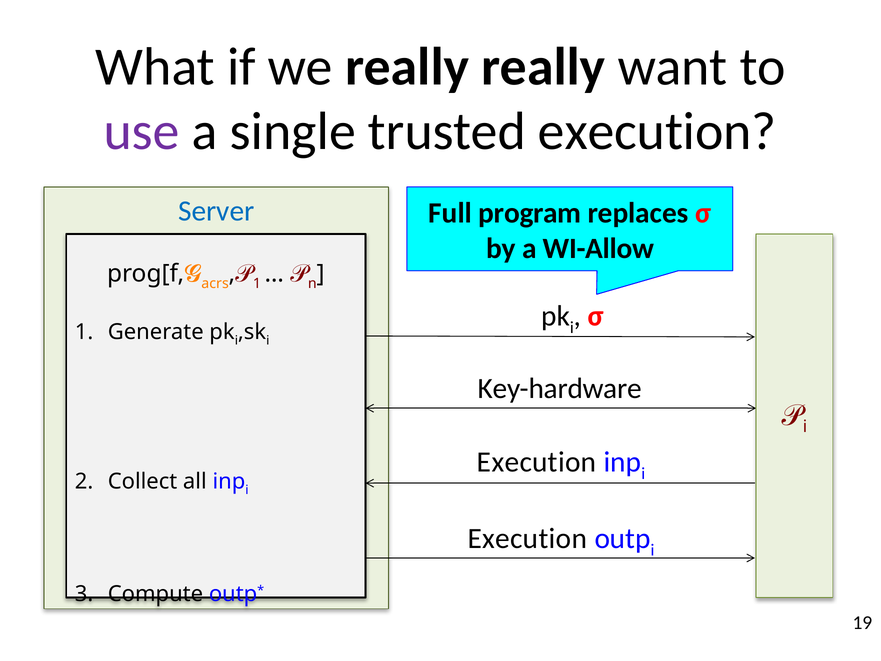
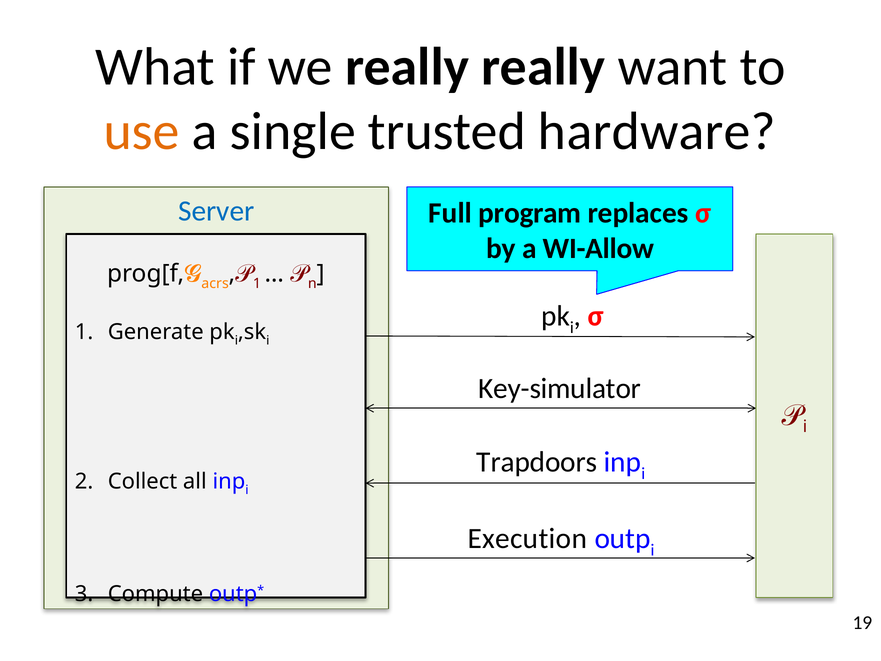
use colour: purple -> orange
trusted execution: execution -> hardware
Key-hardware: Key-hardware -> Key-simulator
Execution at (537, 462): Execution -> Trapdoors
